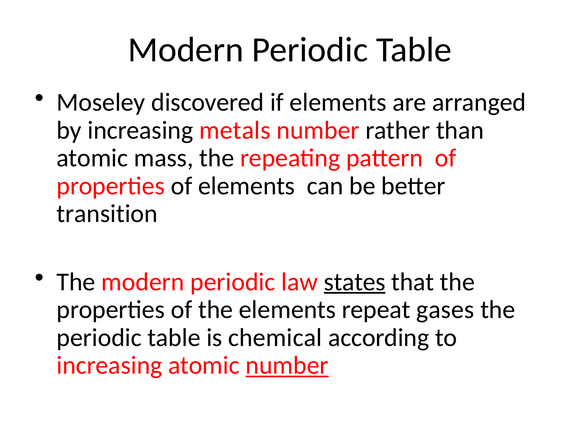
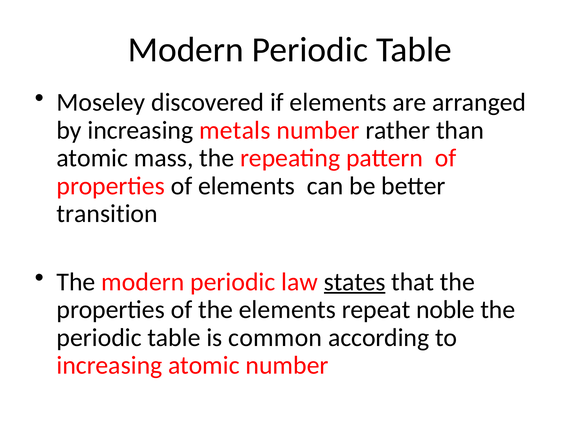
gases: gases -> noble
chemical: chemical -> common
number at (287, 365) underline: present -> none
